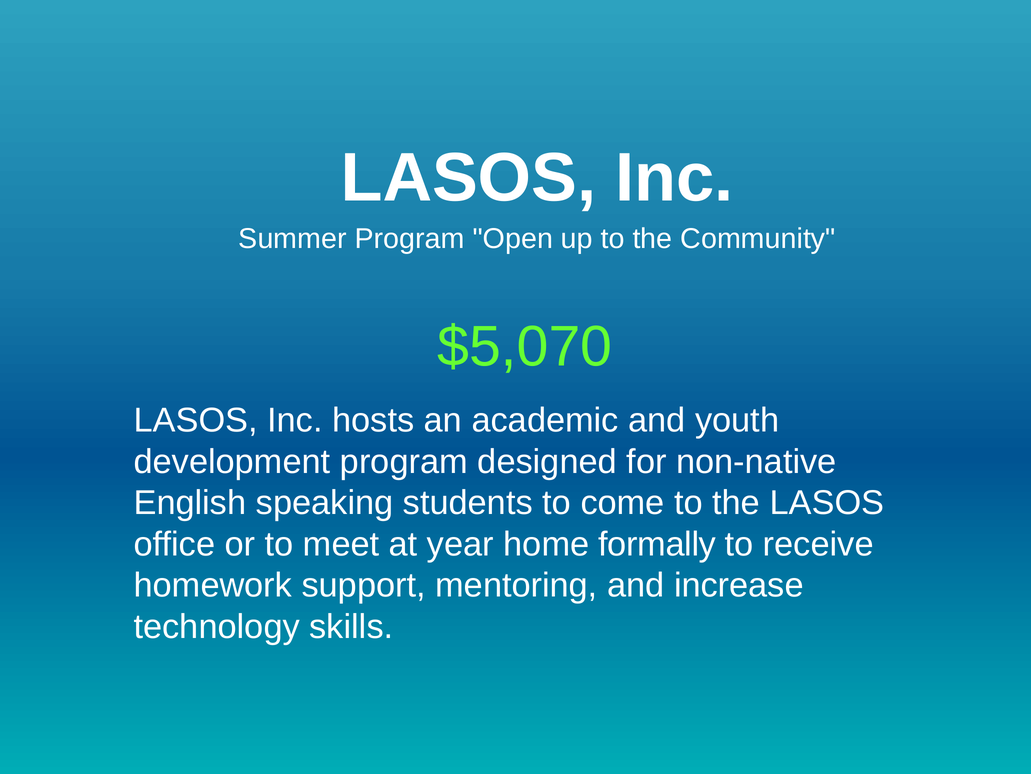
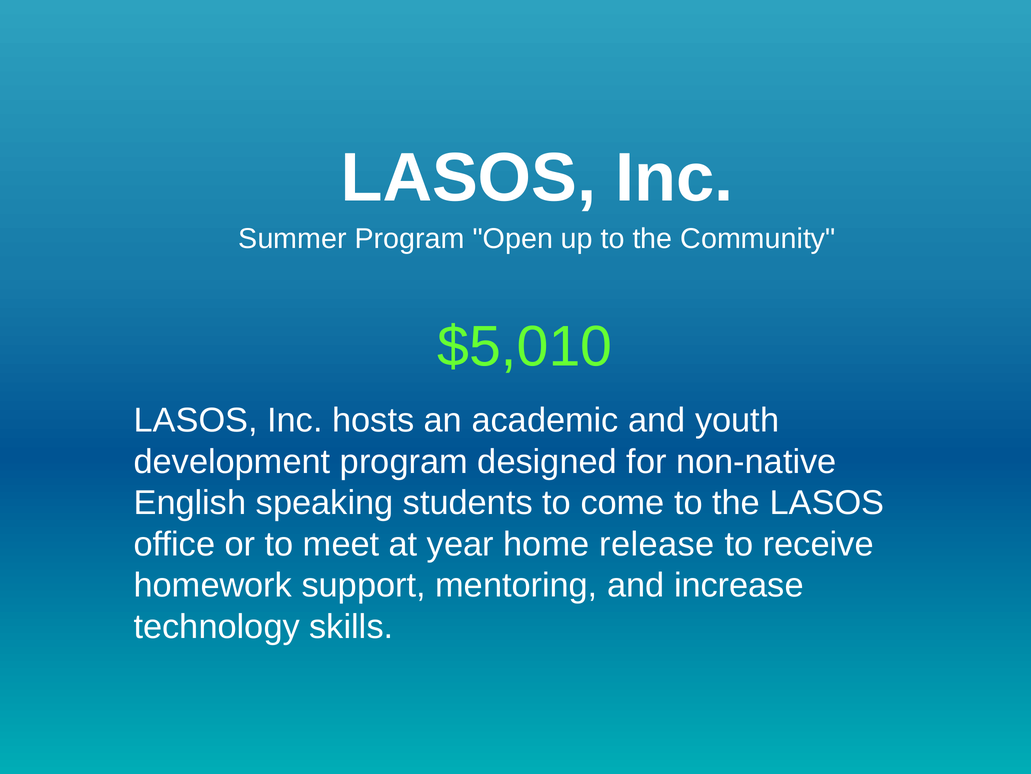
$5,070: $5,070 -> $5,010
formally: formally -> release
